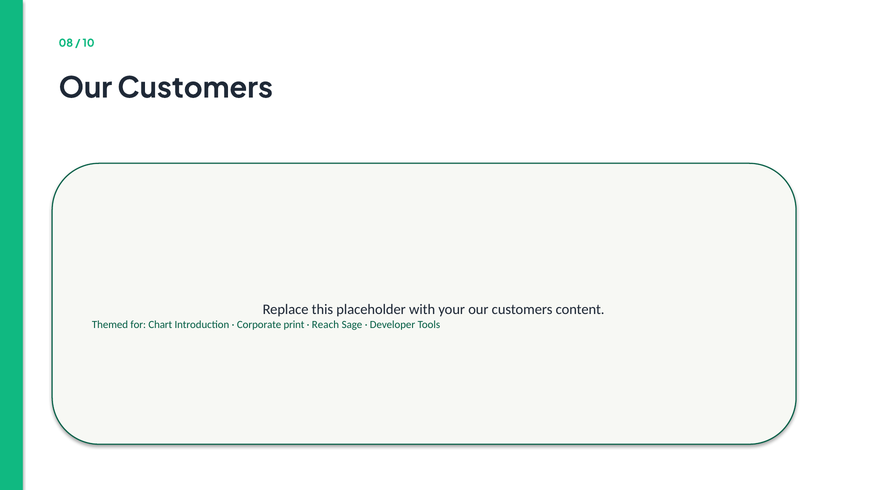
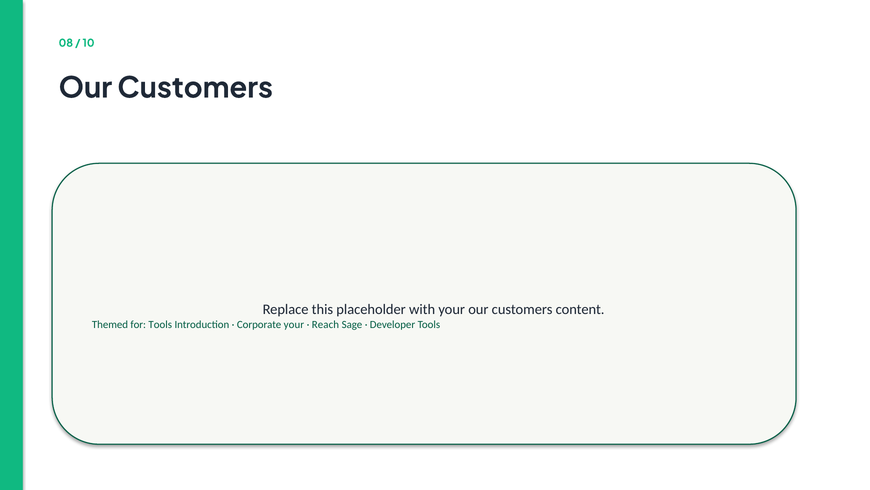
for Chart: Chart -> Tools
Corporate print: print -> your
